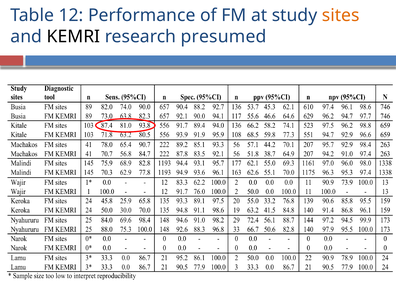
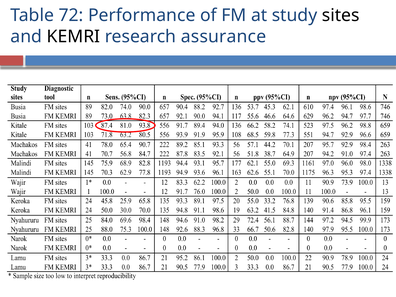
12: 12 -> 72
sites colour: orange -> black
presumed: presumed -> assurance
